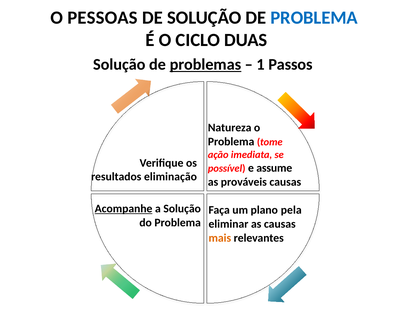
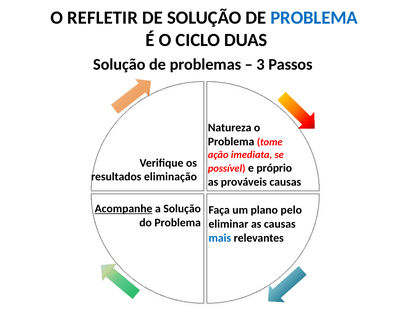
PESSOAS: PESSOAS -> REFLETIR
problemas underline: present -> none
1: 1 -> 3
assume: assume -> próprio
pela: pela -> pelo
mais colour: orange -> blue
